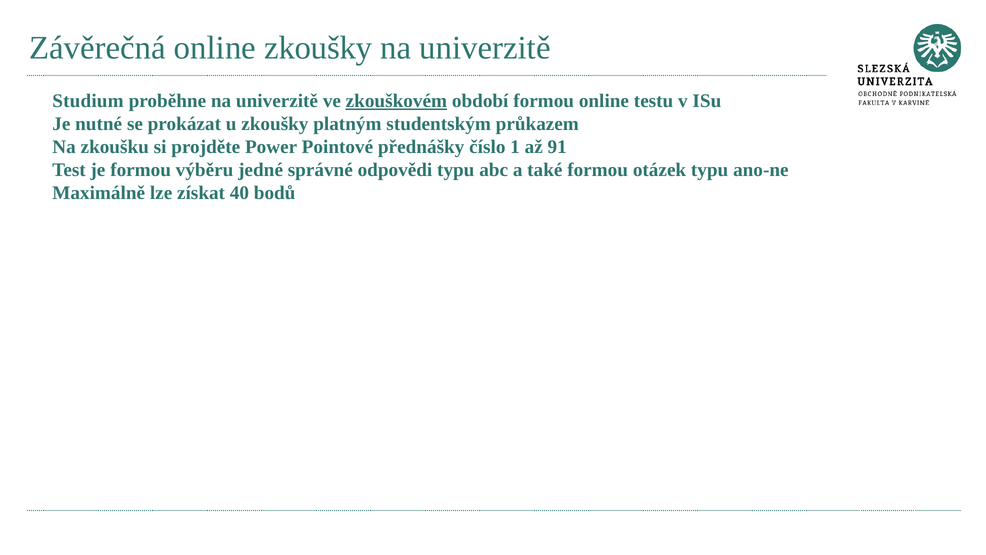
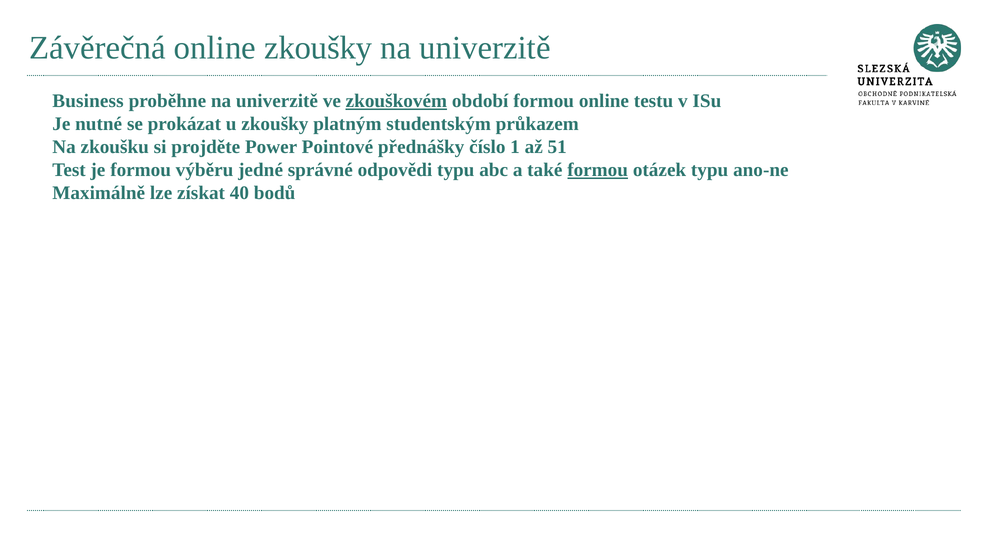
Studium: Studium -> Business
91: 91 -> 51
formou at (598, 170) underline: none -> present
